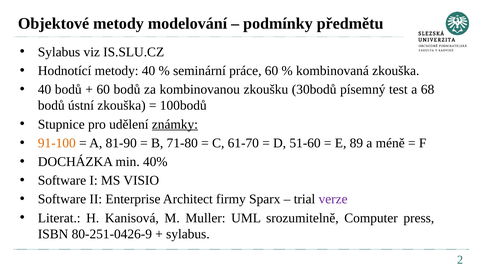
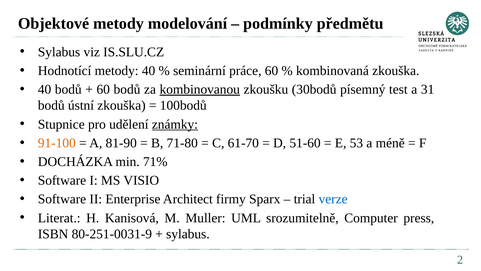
kombinovanou underline: none -> present
68: 68 -> 31
89: 89 -> 53
40%: 40% -> 71%
verze colour: purple -> blue
80-251-0426-9: 80-251-0426-9 -> 80-251-0031-9
